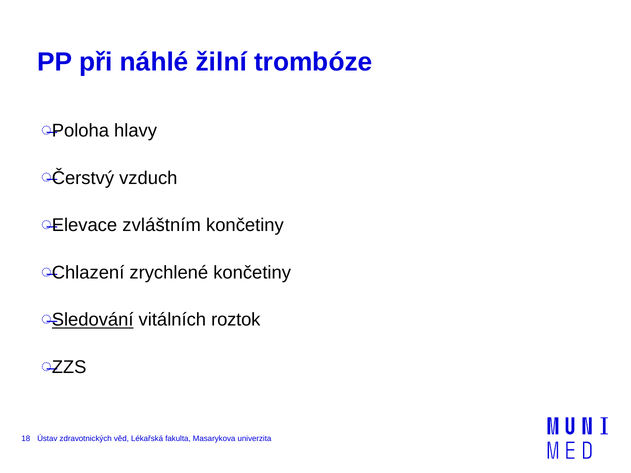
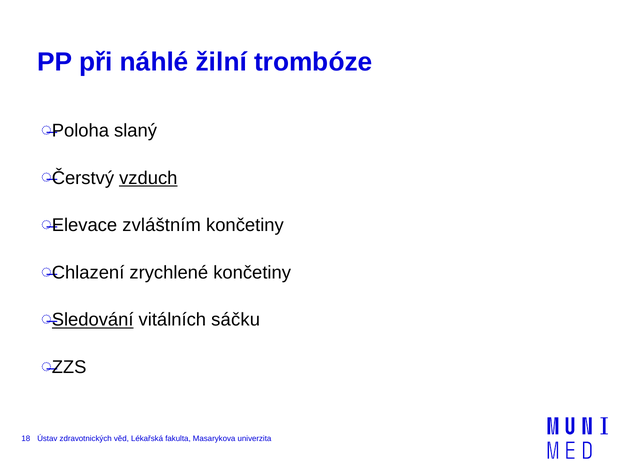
hlavy: hlavy -> slaný
vzduch underline: none -> present
roztok: roztok -> sáčku
